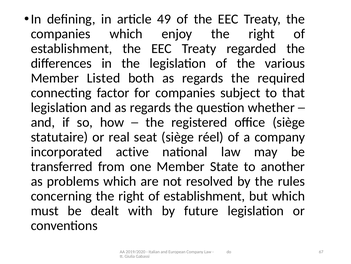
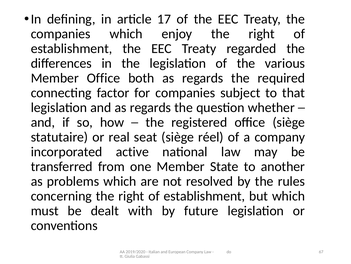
49: 49 -> 17
Member Listed: Listed -> Office
